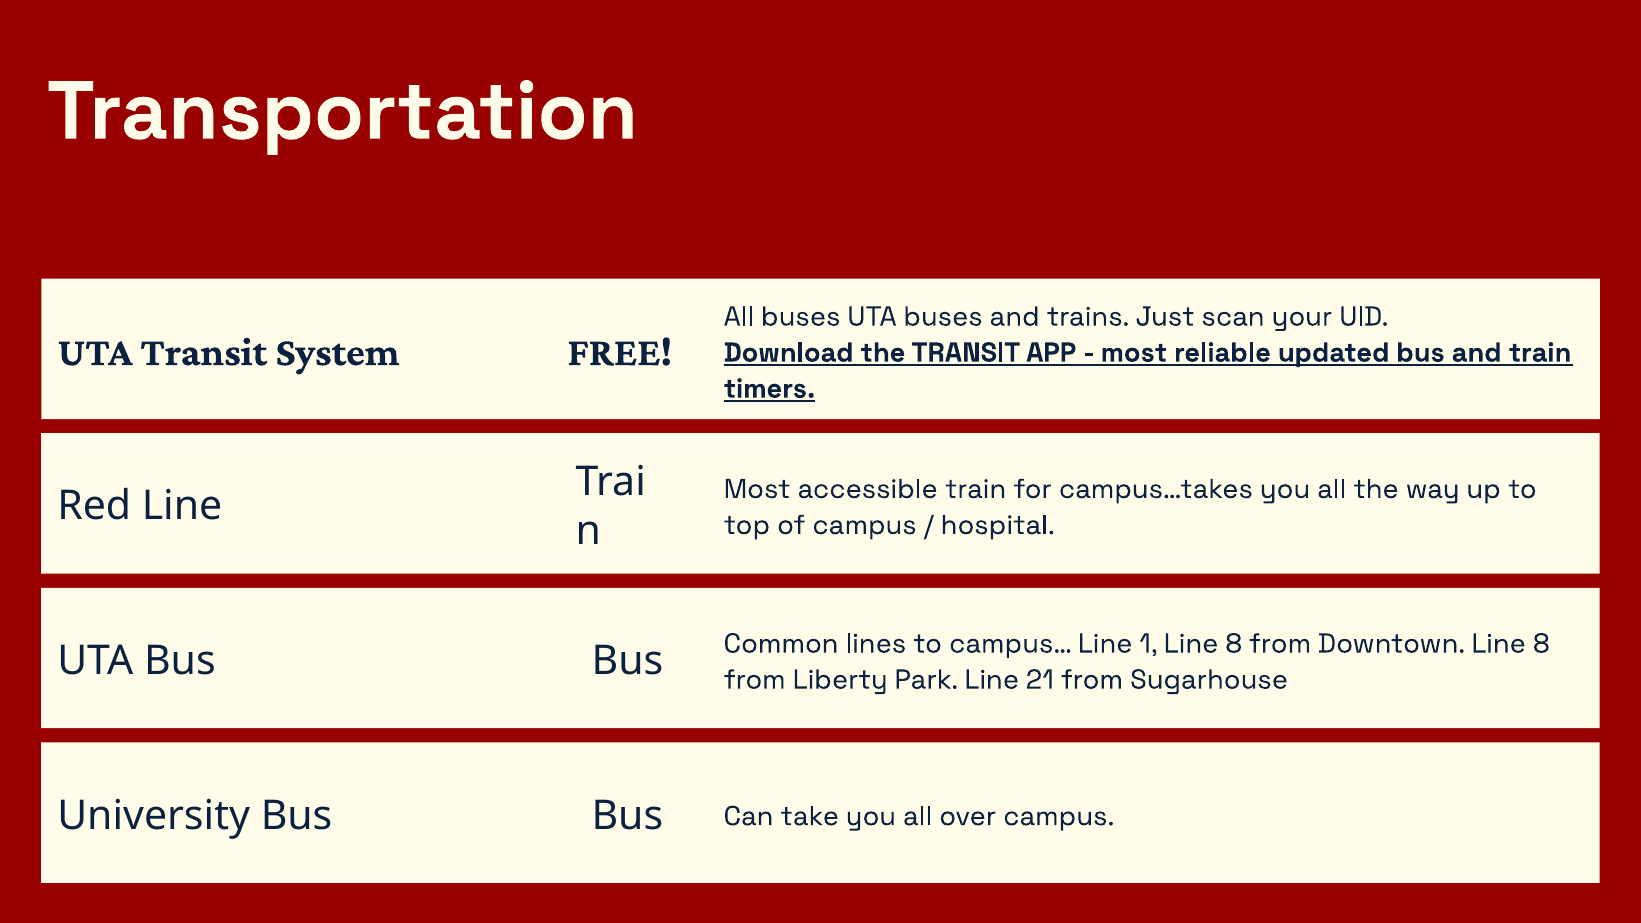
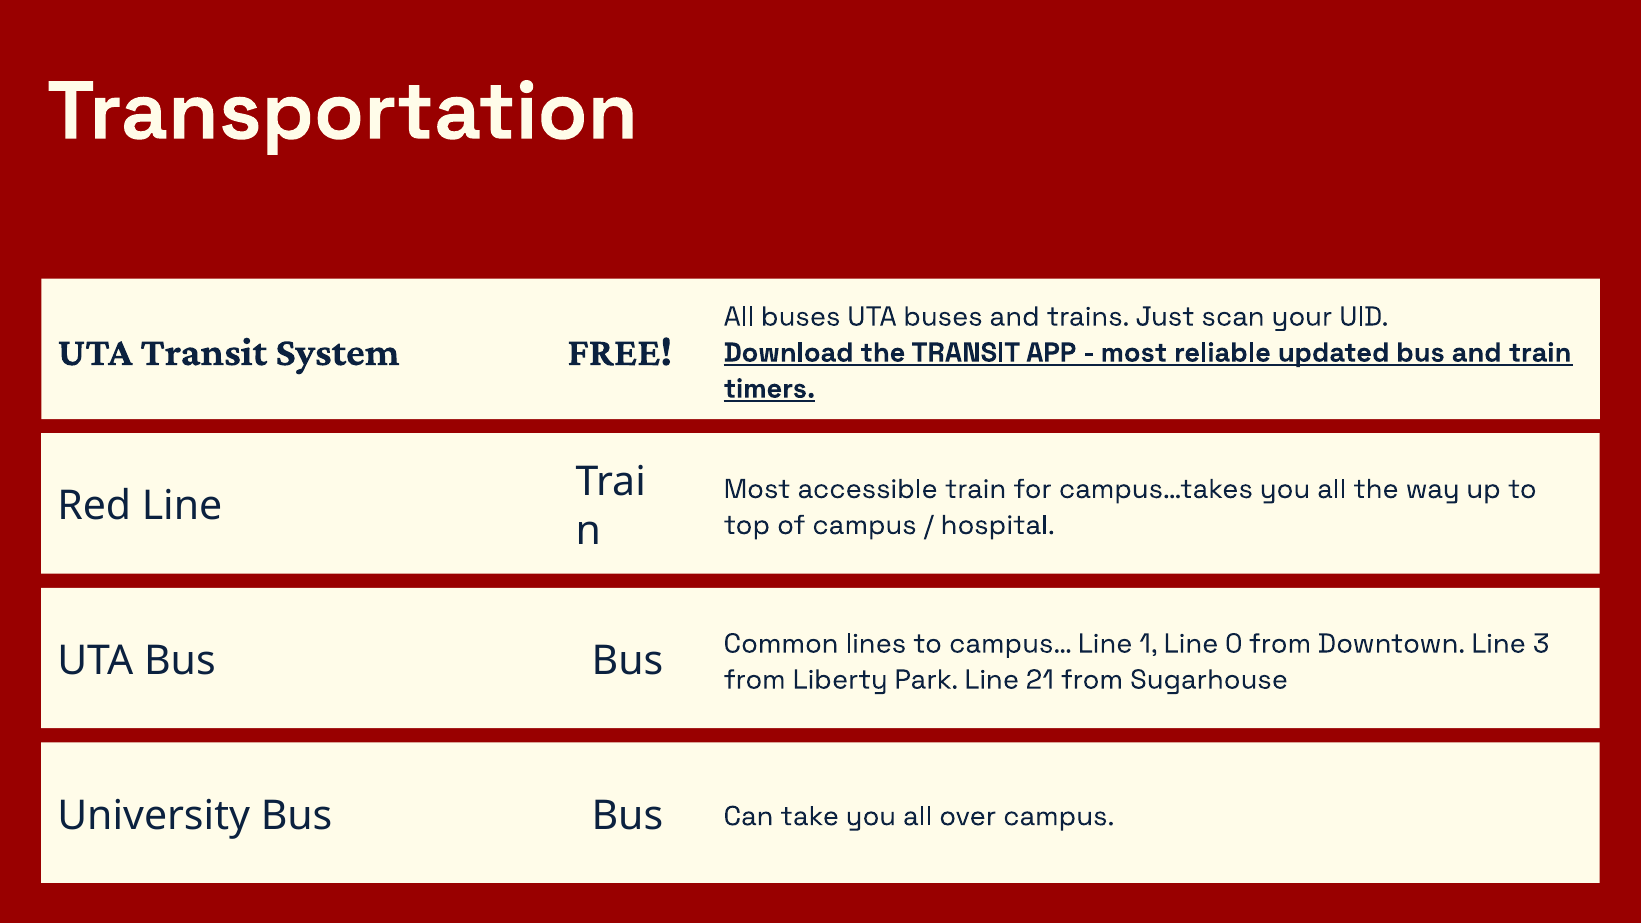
1 Line 8: 8 -> 0
Downtown Line 8: 8 -> 3
